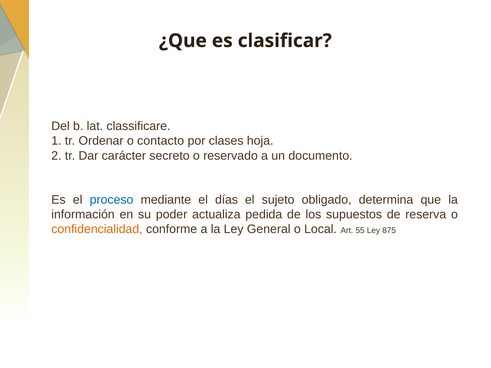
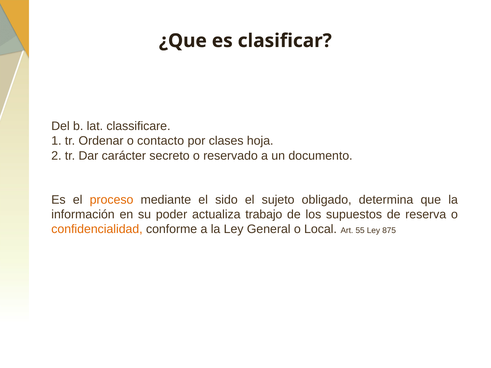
proceso colour: blue -> orange
días: días -> sido
pedida: pedida -> trabajo
